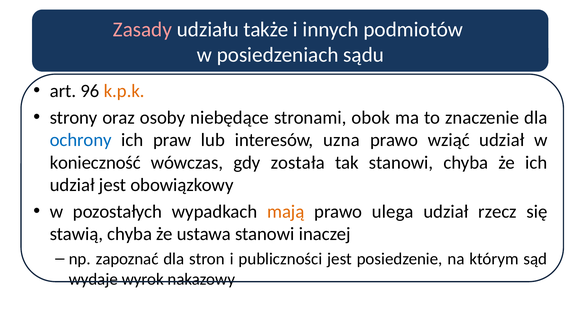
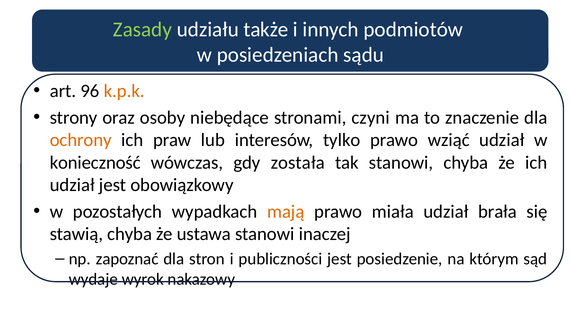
Zasady colour: pink -> light green
obok: obok -> czyni
ochrony colour: blue -> orange
uzna: uzna -> tylko
ulega: ulega -> miała
rzecz: rzecz -> brała
